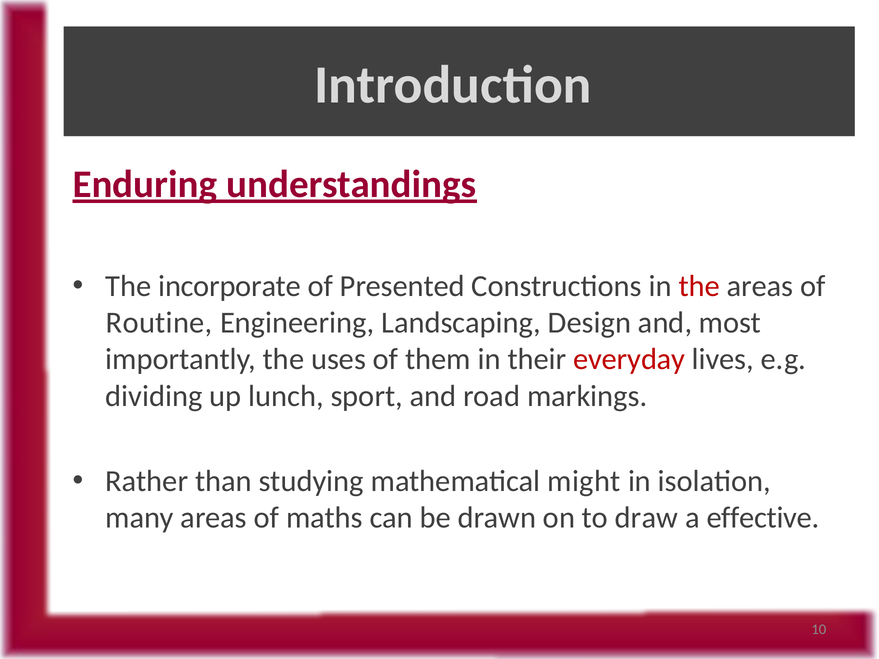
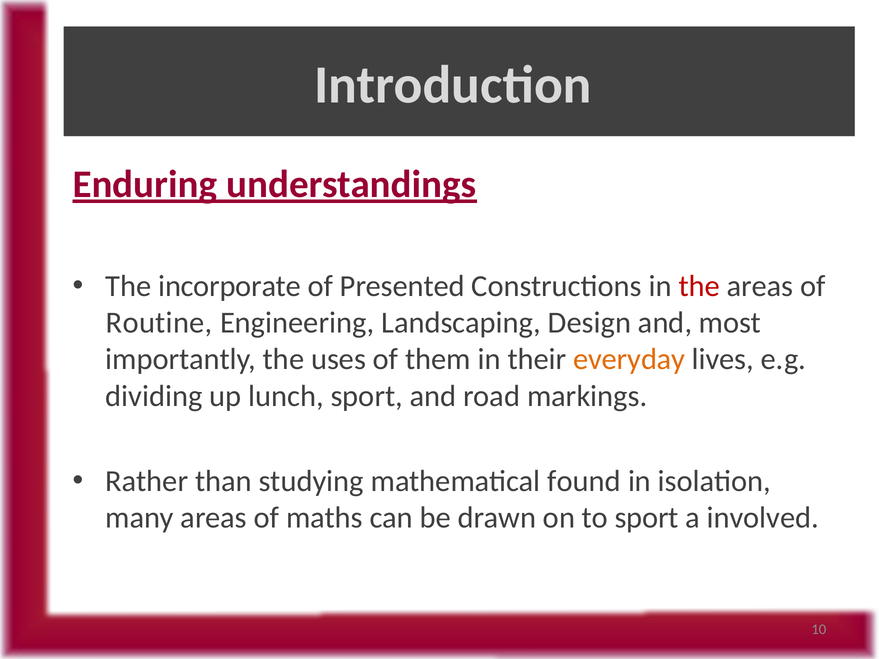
everyday colour: red -> orange
might: might -> found
to draw: draw -> sport
effective: effective -> involved
